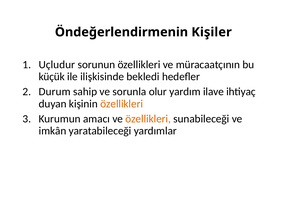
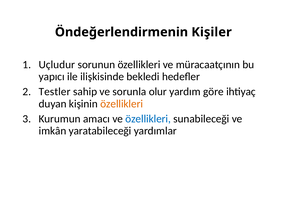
küçük: küçük -> yapıcı
Durum: Durum -> Testler
ilave: ilave -> göre
özellikleri at (148, 119) colour: orange -> blue
